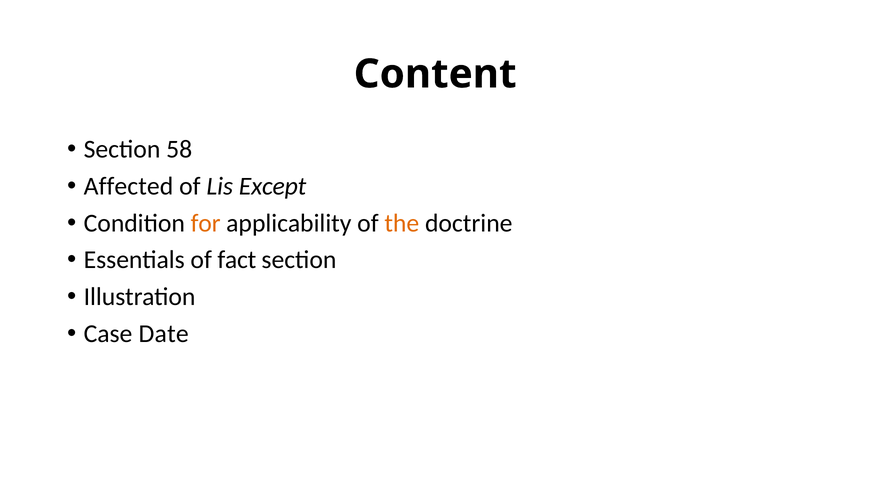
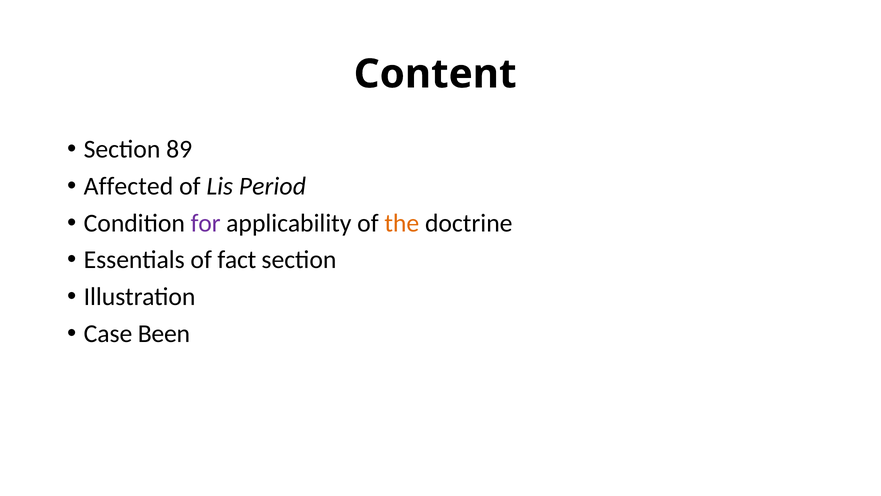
58: 58 -> 89
Except: Except -> Period
for colour: orange -> purple
Date: Date -> Been
